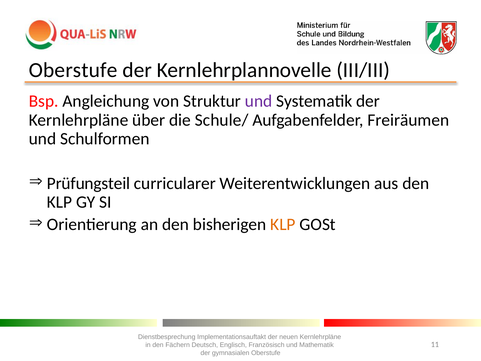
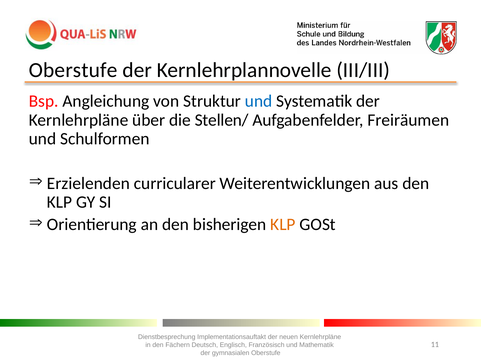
und at (259, 101) colour: purple -> blue
Schule/: Schule/ -> Stellen/
Prüfungsteil: Prüfungsteil -> Erzielenden
